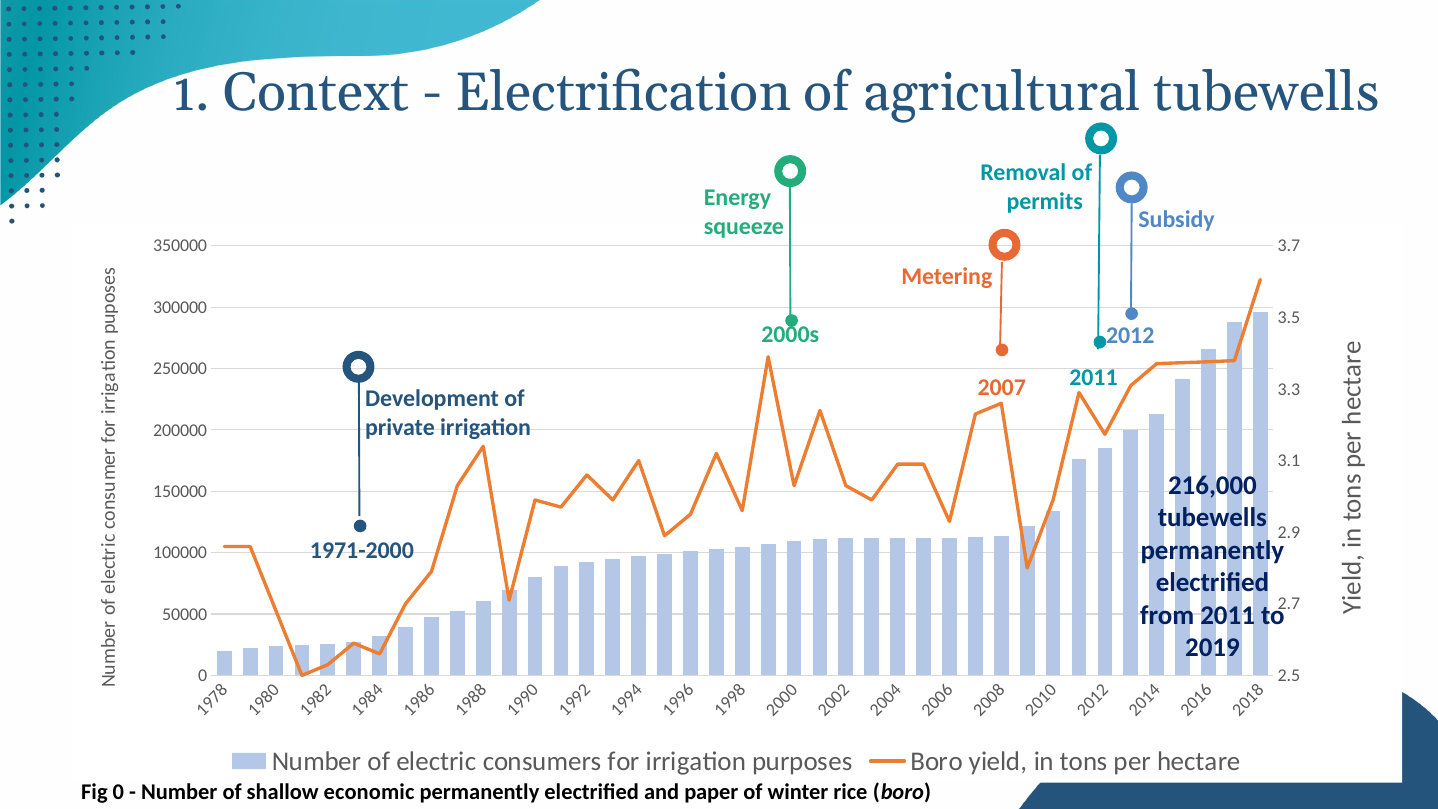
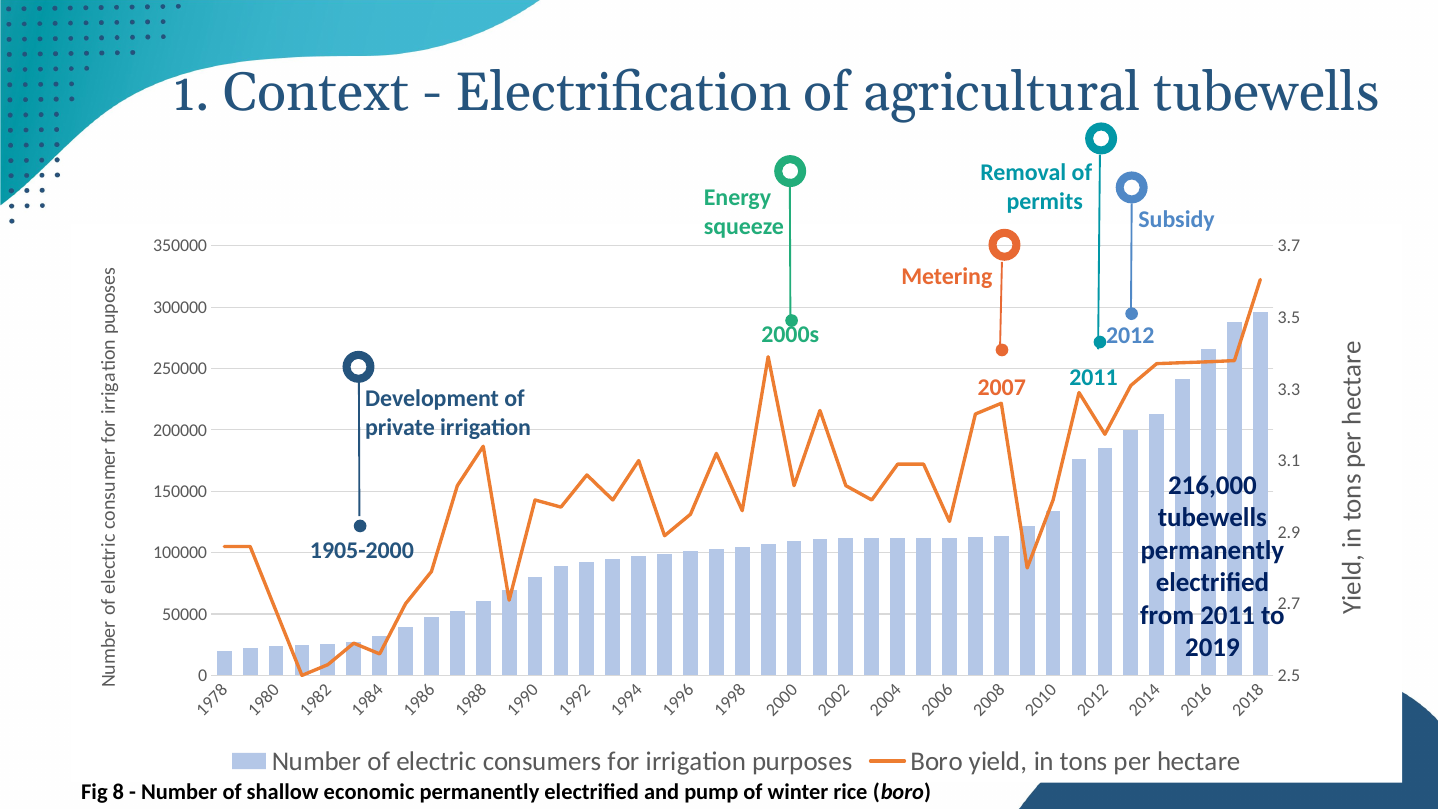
1971-2000: 1971-2000 -> 1905-2000
Fig 0: 0 -> 8
paper: paper -> pump
